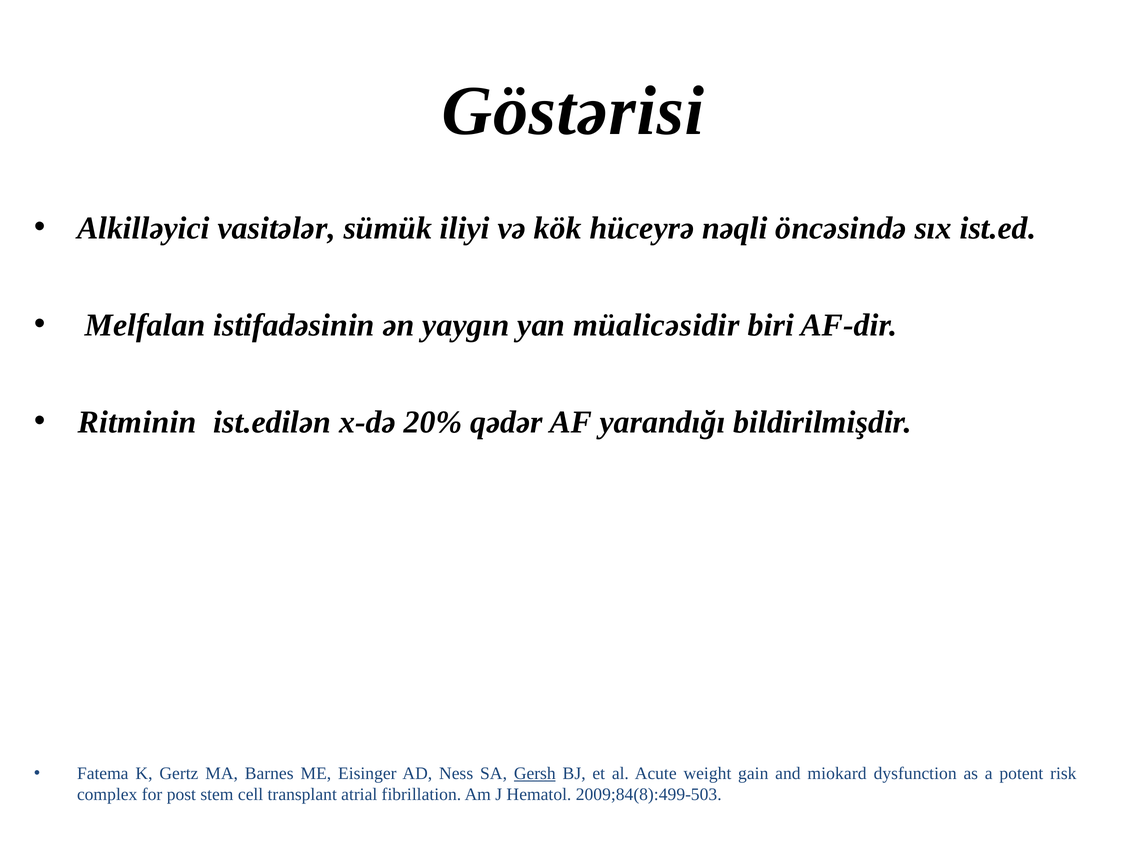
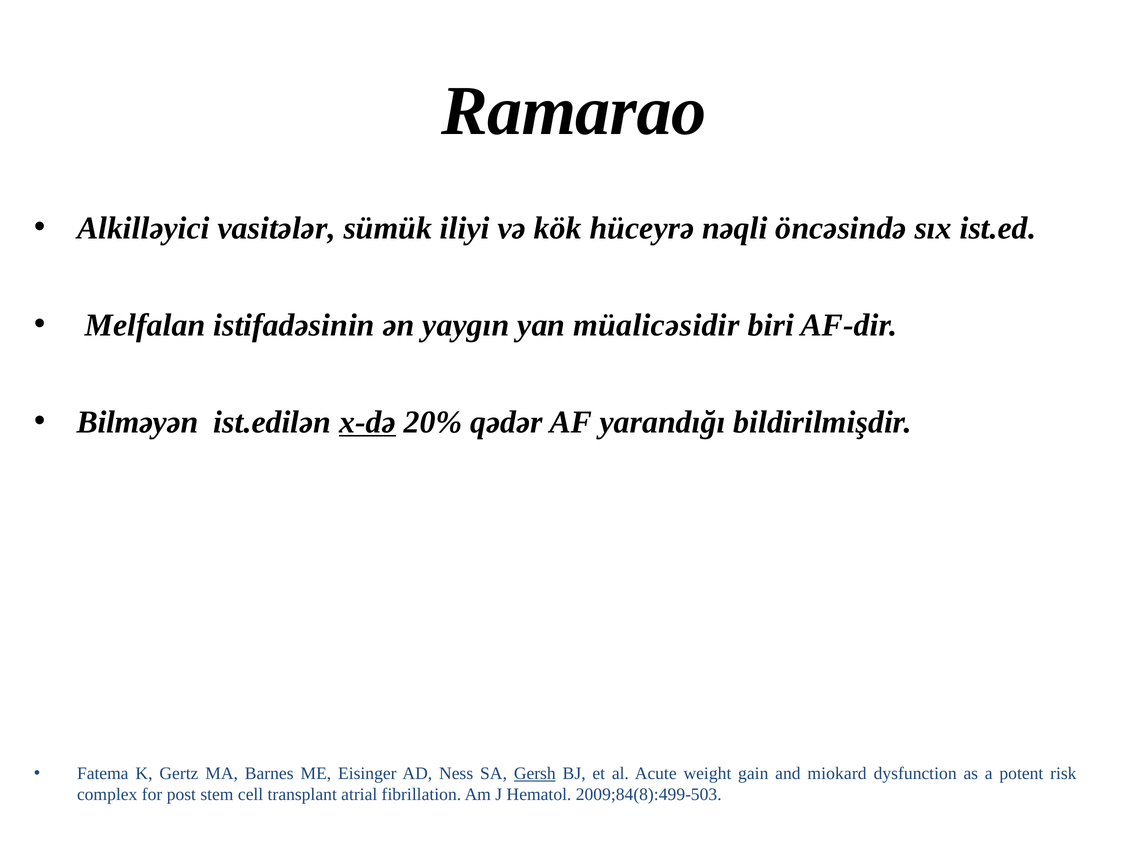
Göstərisi: Göstərisi -> Ramarao
Ritminin: Ritminin -> Bilməyən
x-də underline: none -> present
